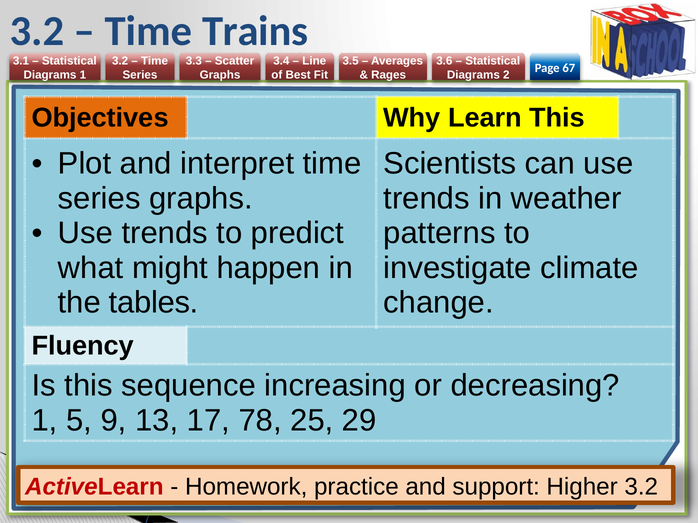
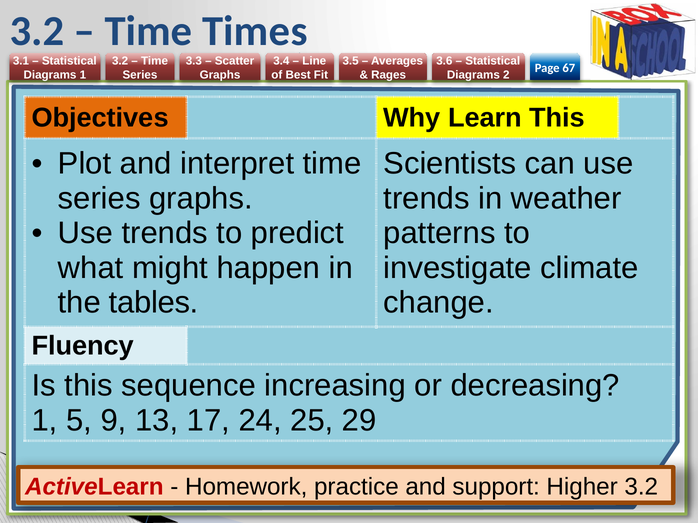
Trains: Trains -> Times
78: 78 -> 24
